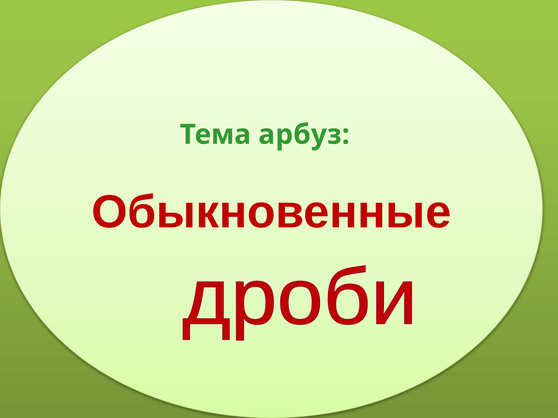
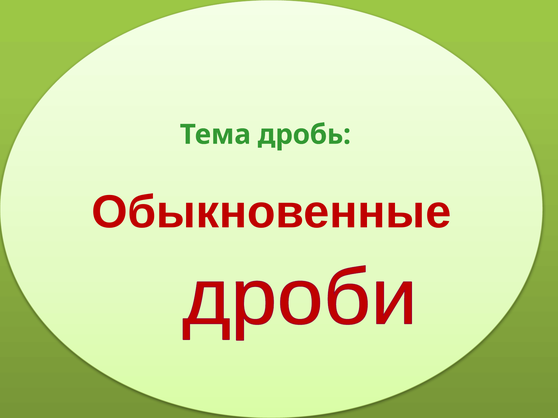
арбуз: арбуз -> дробь
